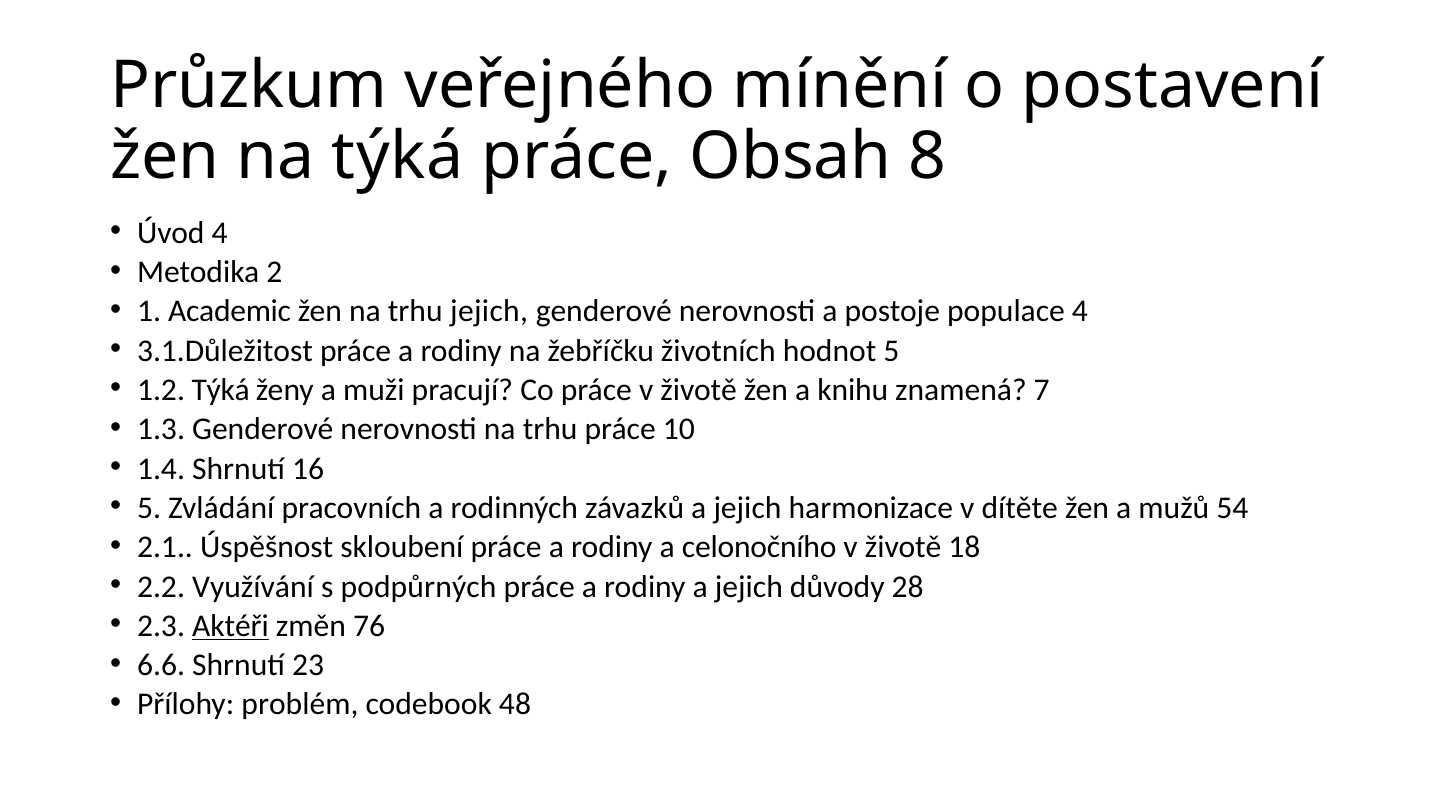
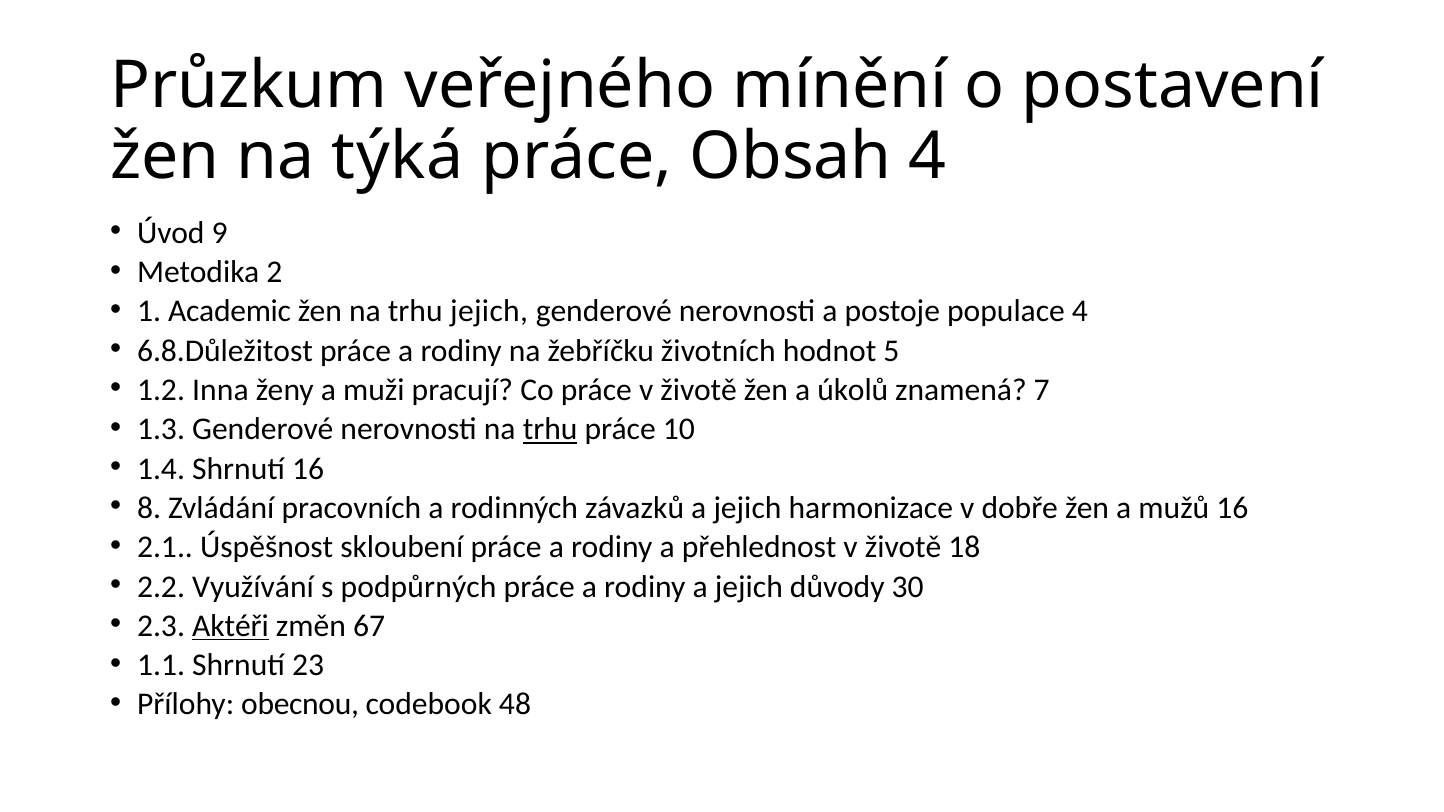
Obsah 8: 8 -> 4
Úvod 4: 4 -> 9
3.1.Důležitost: 3.1.Důležitost -> 6.8.Důležitost
1.2 Týká: Týká -> Inna
knihu: knihu -> úkolů
trhu at (550, 430) underline: none -> present
5 at (149, 508): 5 -> 8
dítěte: dítěte -> dobře
mužů 54: 54 -> 16
celonočního: celonočního -> přehlednost
28: 28 -> 30
76: 76 -> 67
6.6: 6.6 -> 1.1
problém: problém -> obecnou
